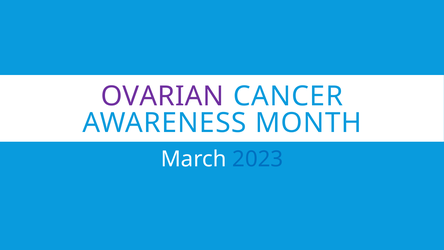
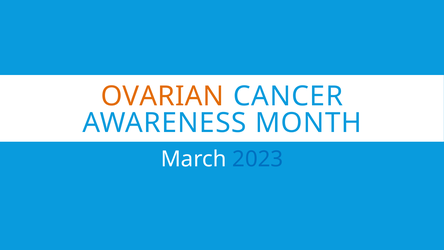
OVARIAN colour: purple -> orange
